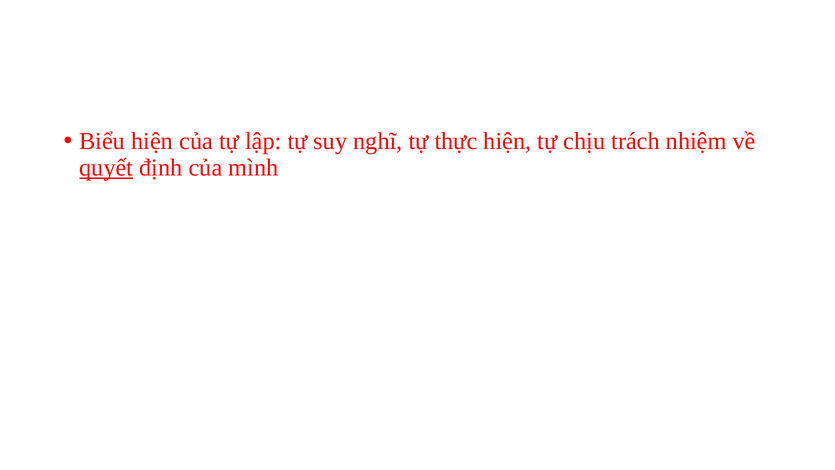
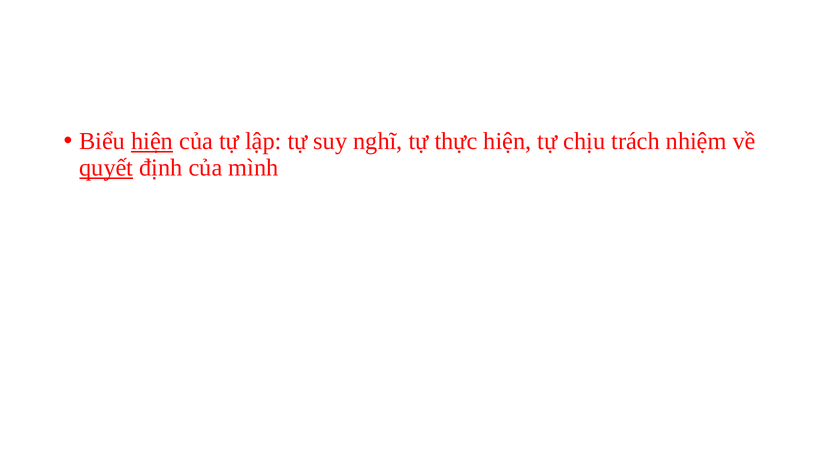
hiện at (152, 141) underline: none -> present
